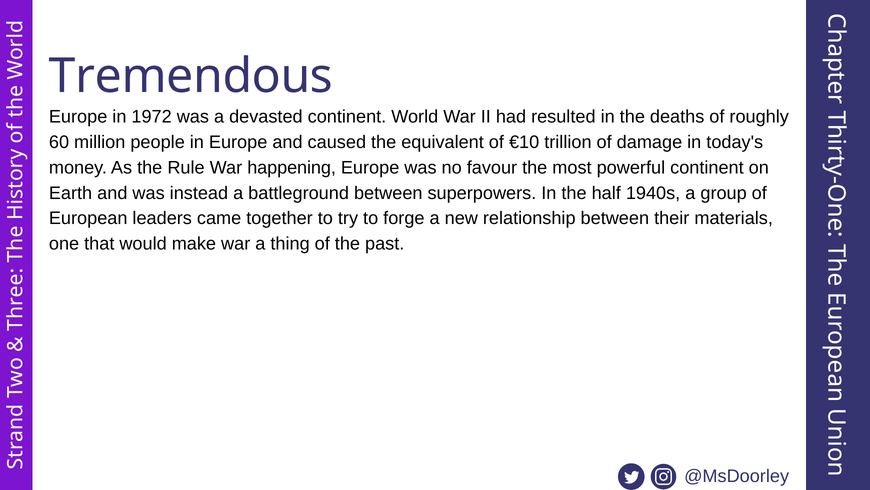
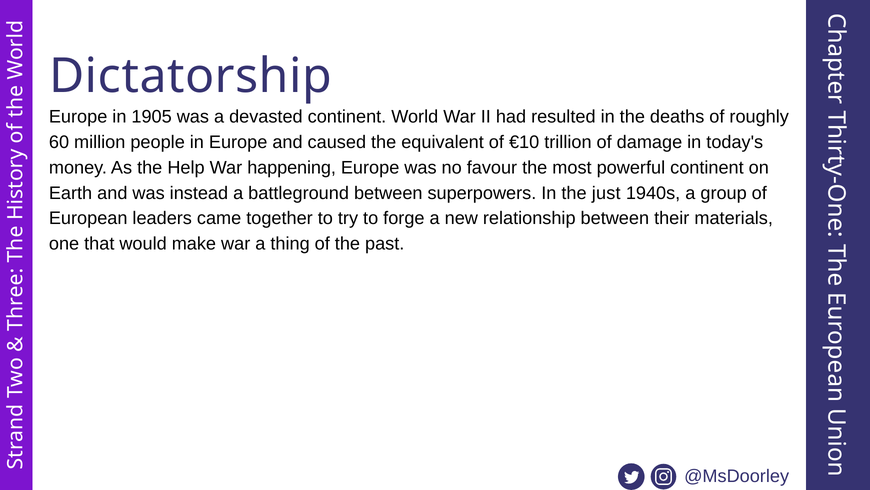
Tremendous: Tremendous -> Dictatorship
1972: 1972 -> 1905
Rule: Rule -> Help
half: half -> just
